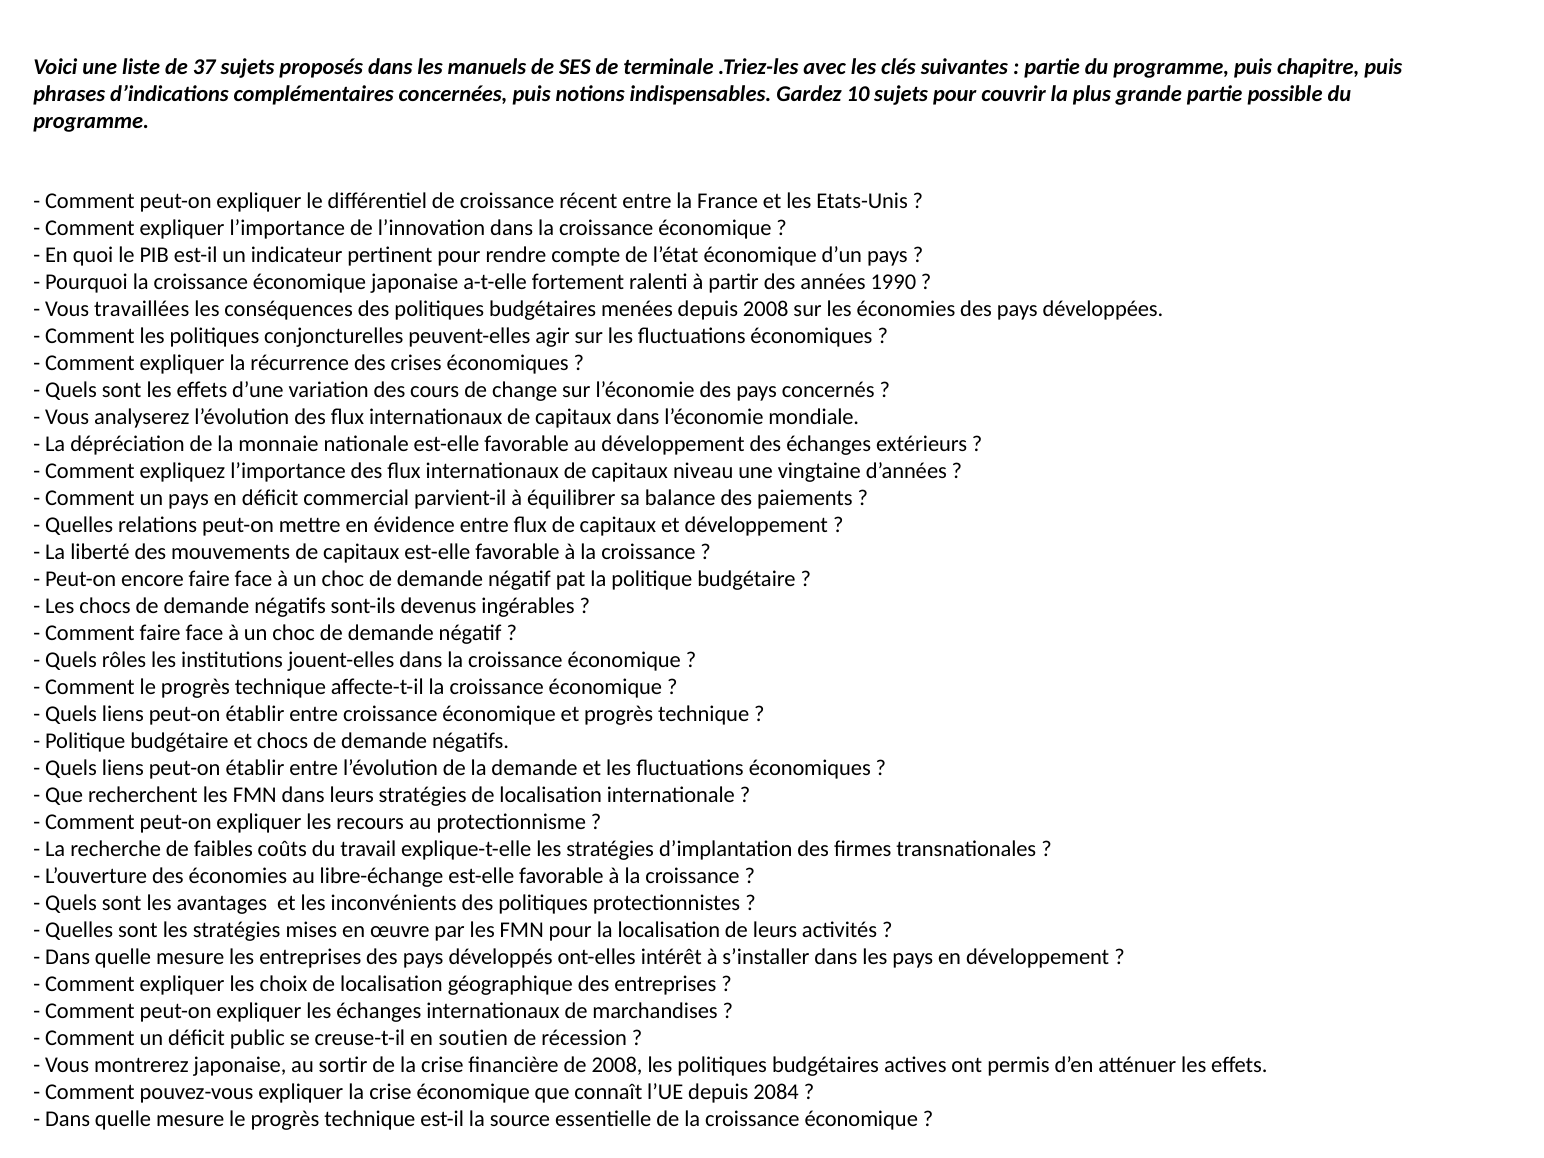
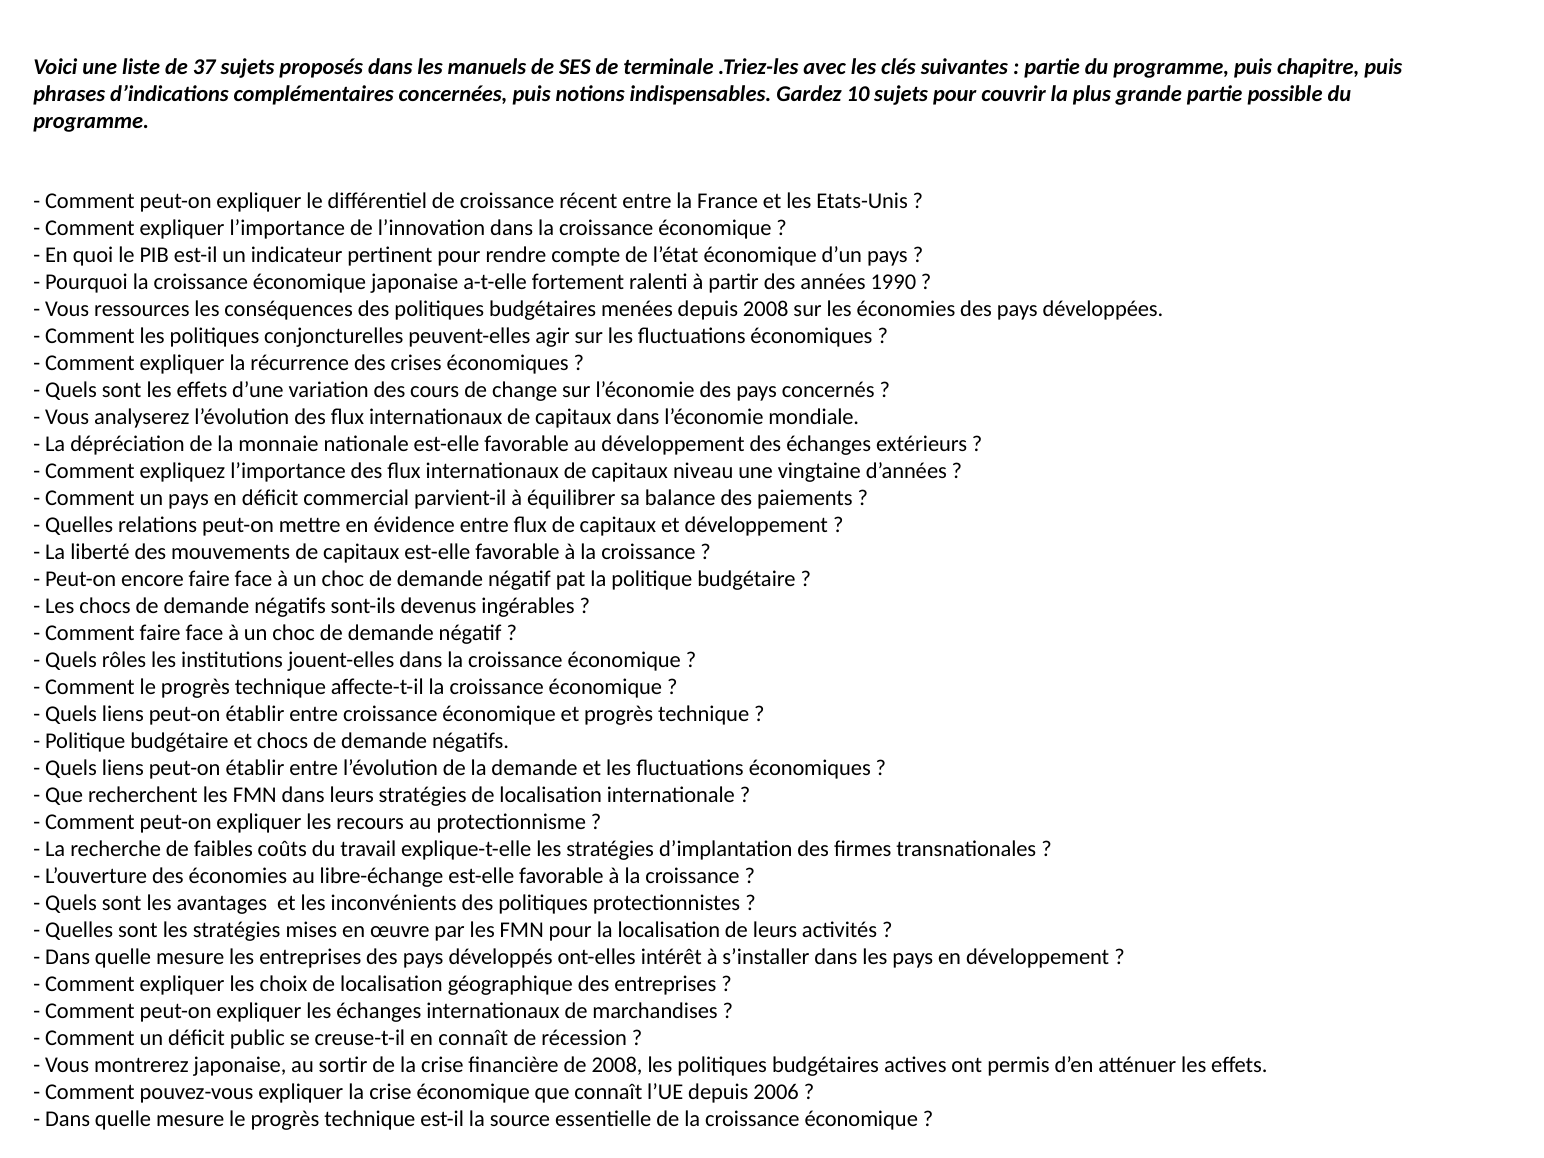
travaillées: travaillées -> ressources
en soutien: soutien -> connaît
2084: 2084 -> 2006
